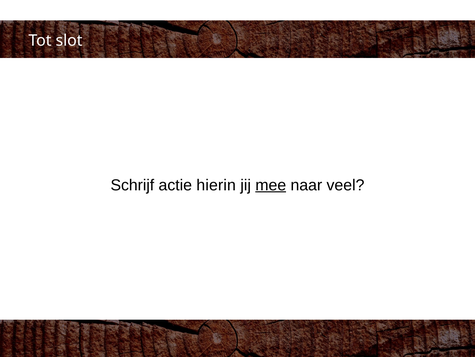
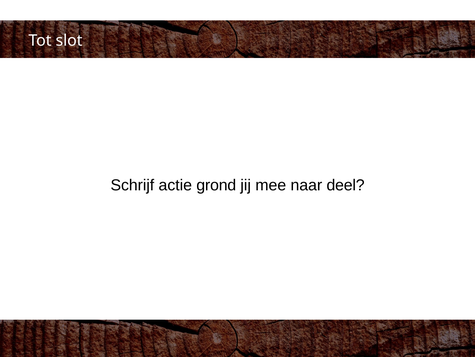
hierin: hierin -> grond
mee underline: present -> none
veel: veel -> deel
